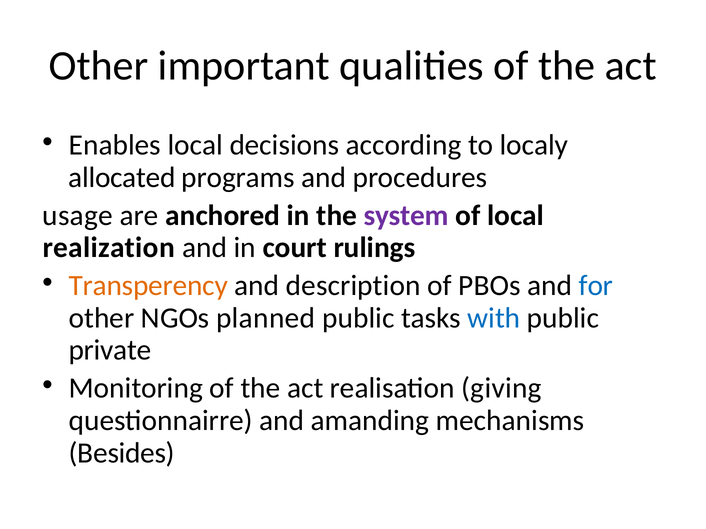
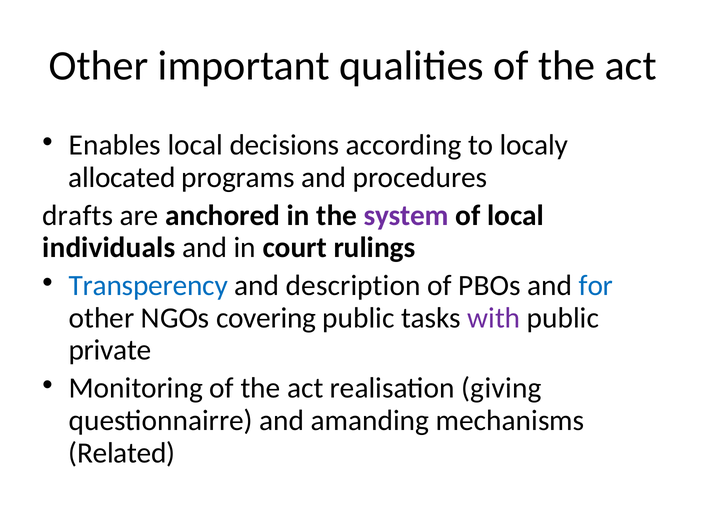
usage: usage -> drafts
realization: realization -> individuals
Transperency colour: orange -> blue
planned: planned -> covering
with colour: blue -> purple
Besides: Besides -> Related
